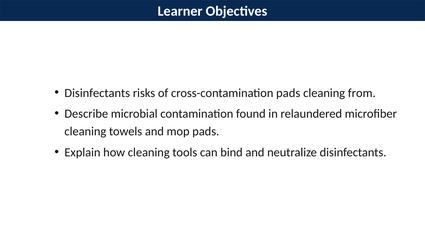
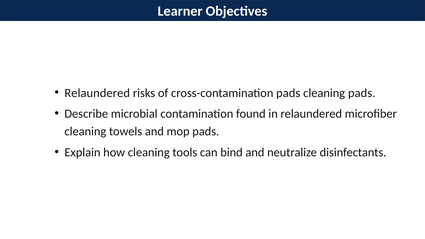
Disinfectants at (97, 93): Disinfectants -> Relaundered
cleaning from: from -> pads
